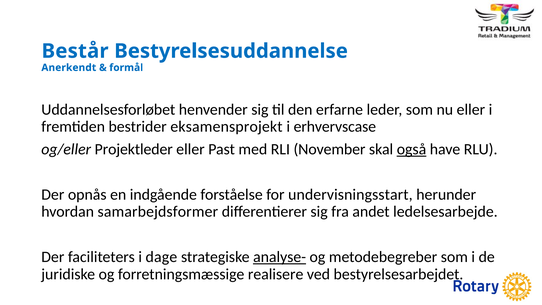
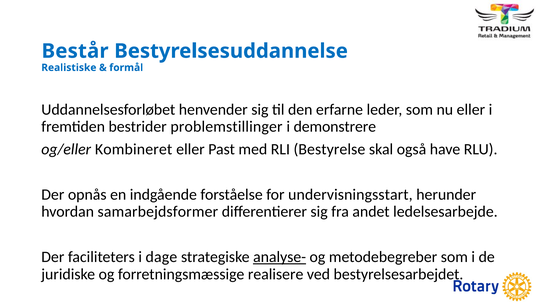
Anerkendt: Anerkendt -> Realistiske
eksamensprojekt: eksamensprojekt -> problemstillinger
erhvervscase: erhvervscase -> demonstrere
Projektleder: Projektleder -> Kombineret
November: November -> Bestyrelse
også underline: present -> none
